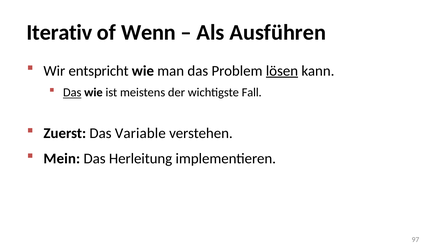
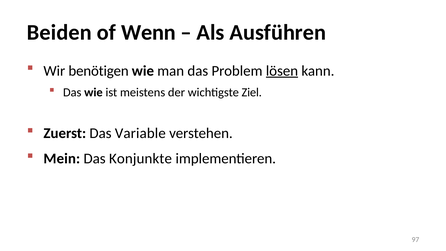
Iterativ: Iterativ -> Beiden
entspricht: entspricht -> benötigen
Das at (72, 93) underline: present -> none
Fall: Fall -> Ziel
Herleitung: Herleitung -> Konjunkte
